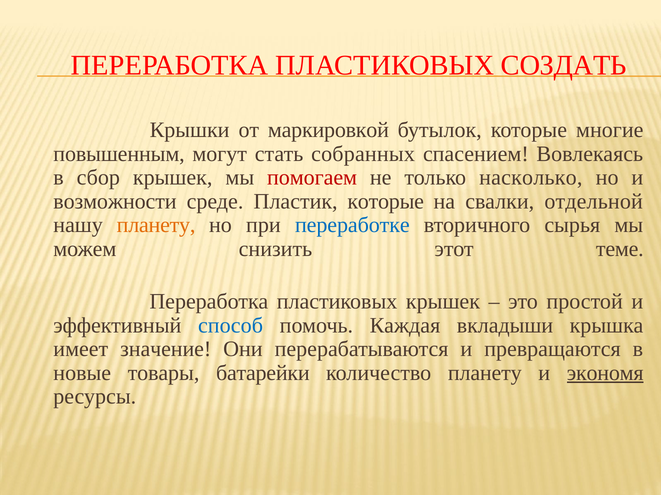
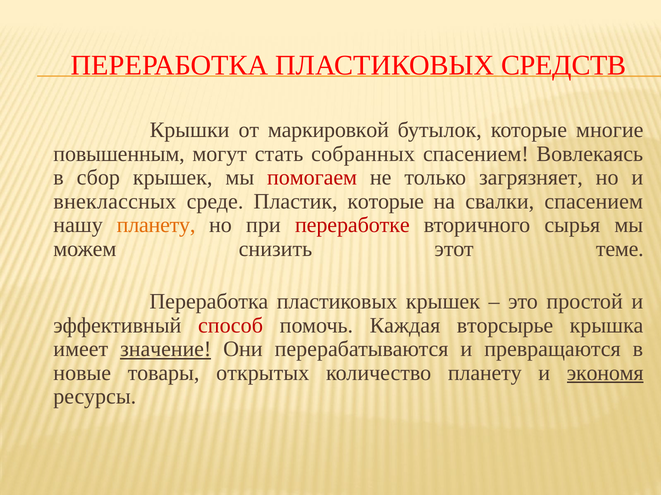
СОЗДАТЬ: СОЗДАТЬ -> СРЕДСТВ
насколько: насколько -> загрязняет
возможности: возможности -> внеклассных
свалки отдельной: отдельной -> спасением
переработке colour: blue -> red
способ colour: blue -> red
вкладыши: вкладыши -> вторсырье
значение underline: none -> present
батарейки: батарейки -> открытых
